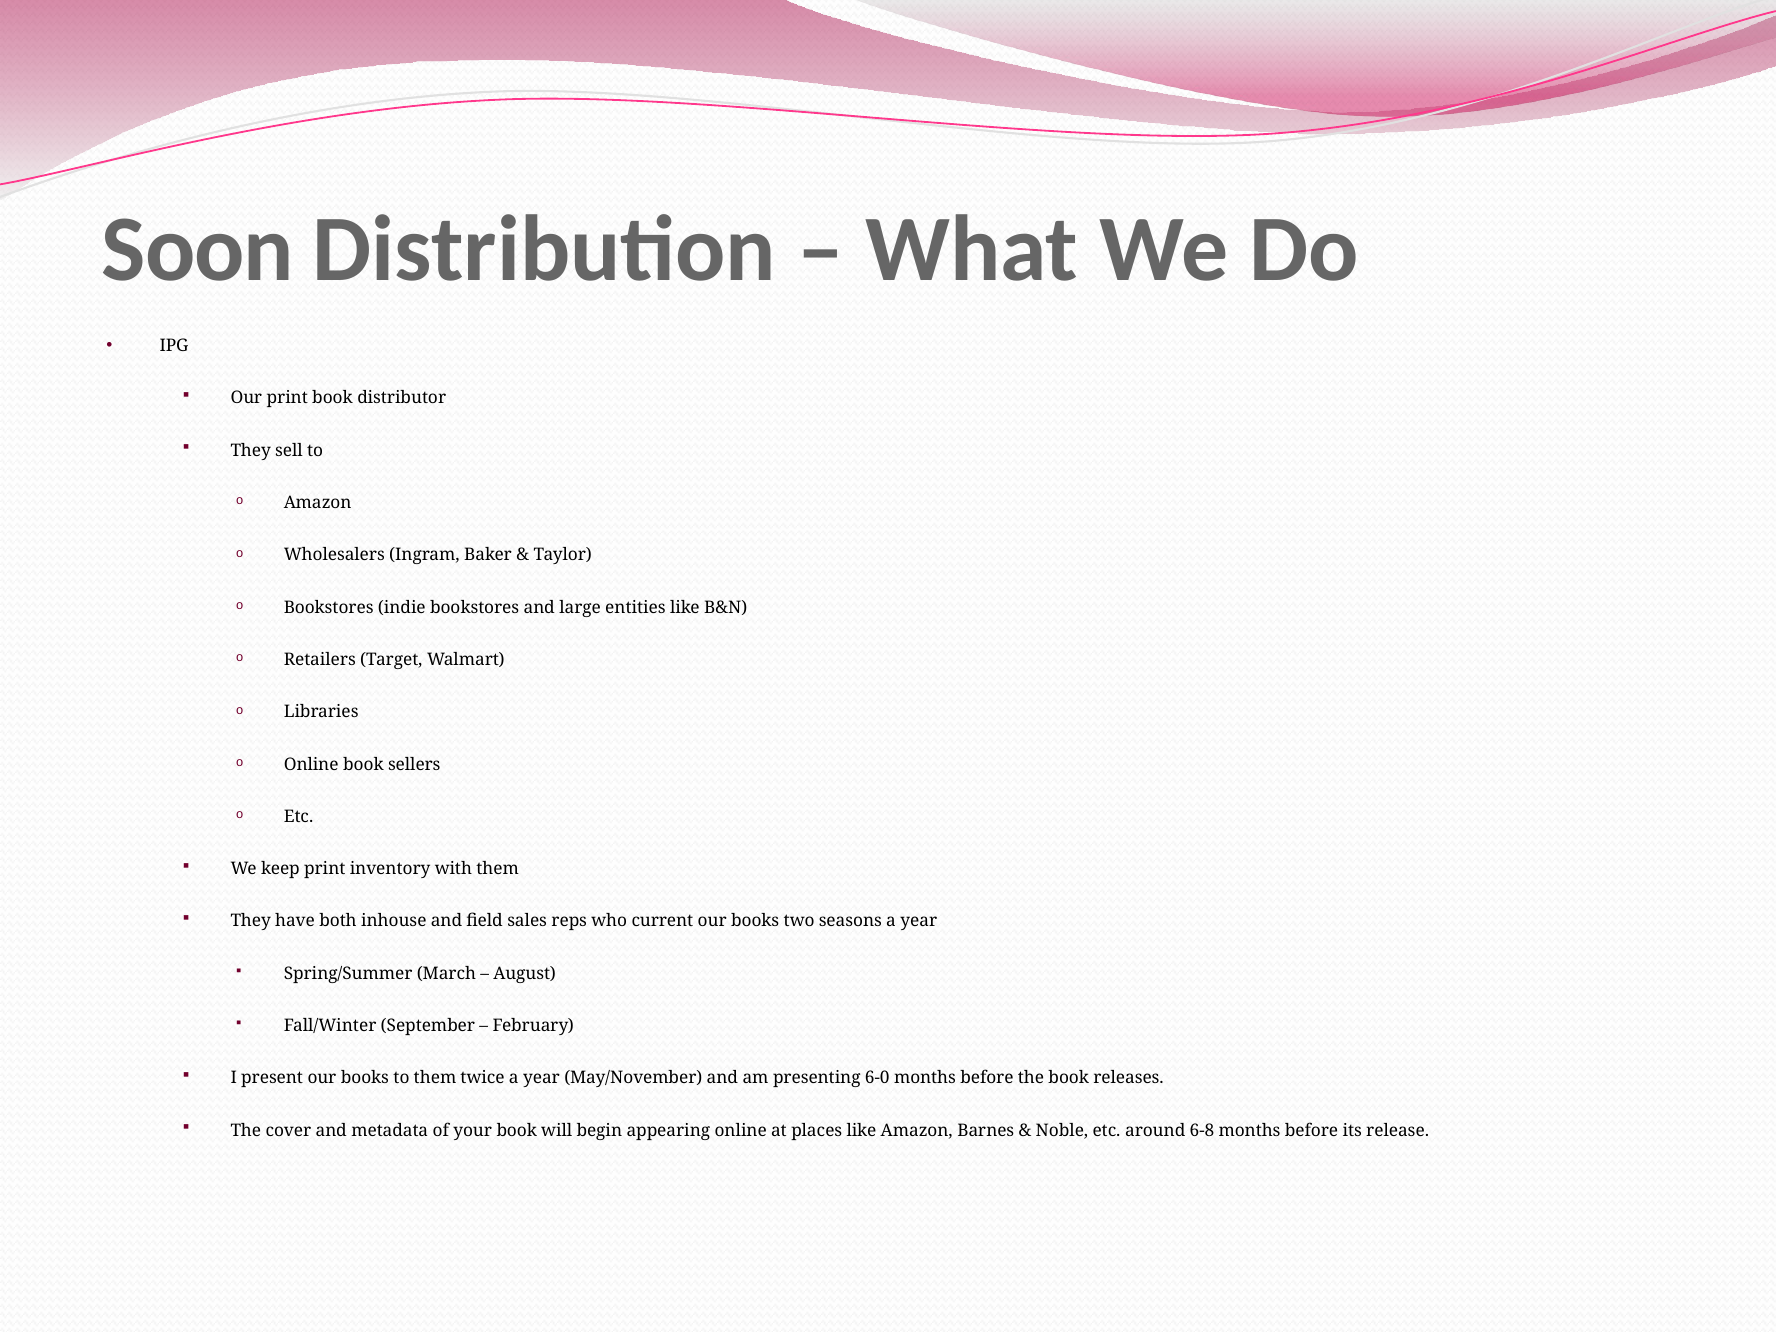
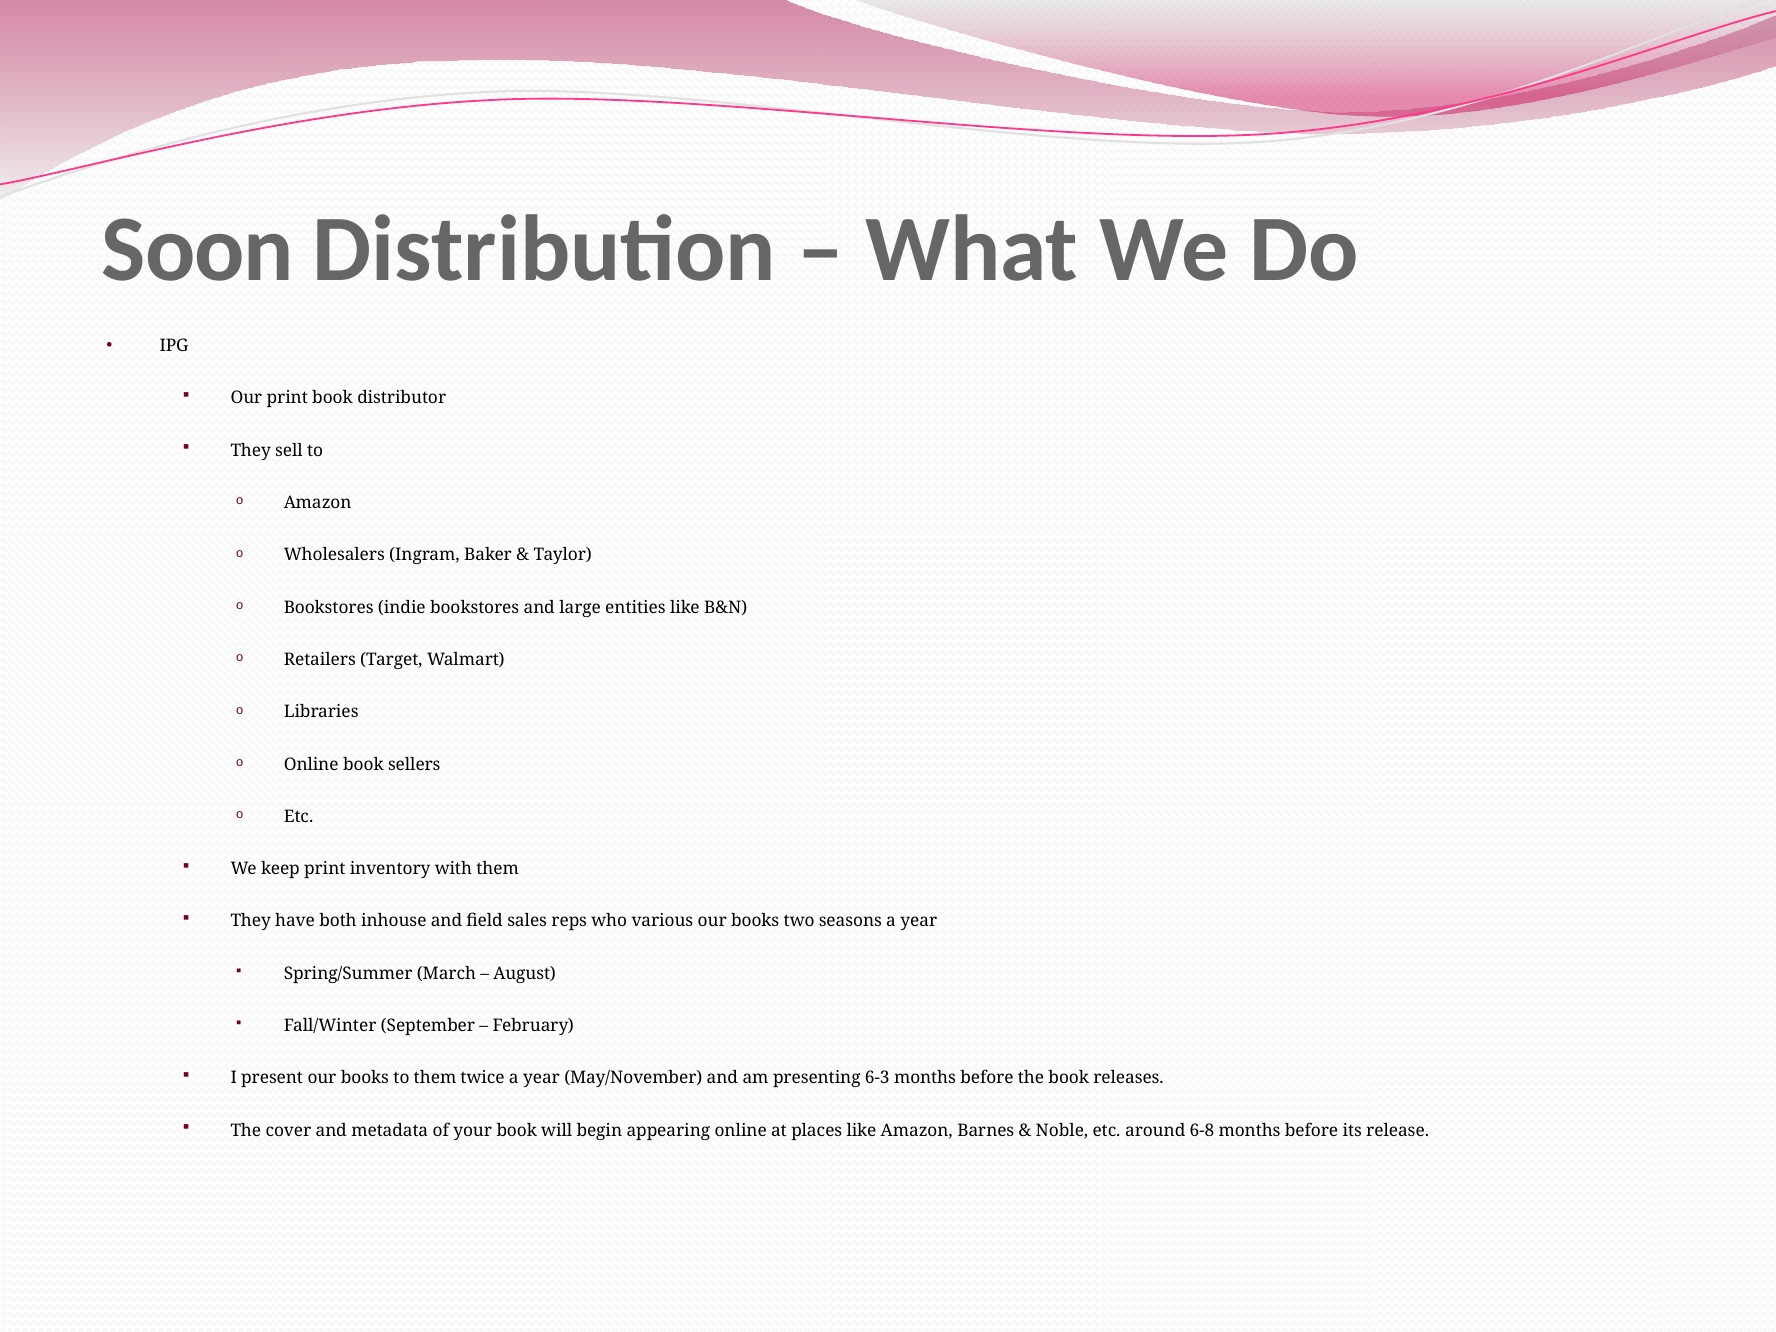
current: current -> various
6-0: 6-0 -> 6-3
